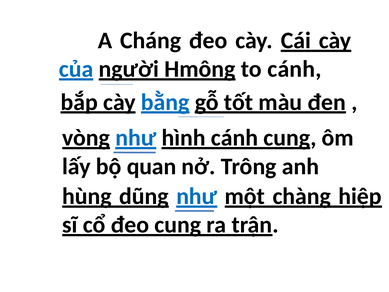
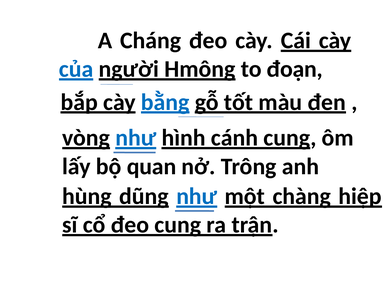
to cánh: cánh -> đoạn
